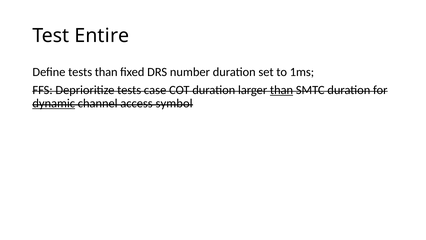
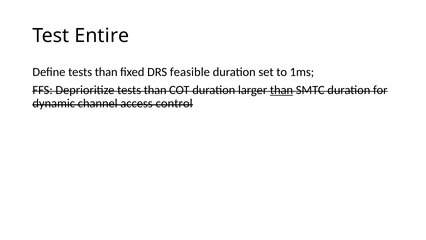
number: number -> feasible
Deprioritize tests case: case -> than
dynamic underline: present -> none
symbol: symbol -> control
